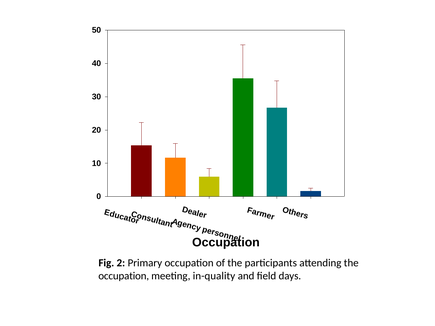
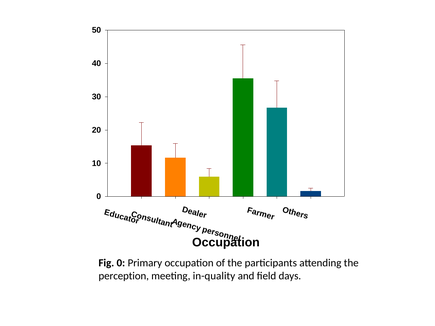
Fig 2: 2 -> 0
occupation at (124, 276): occupation -> perception
